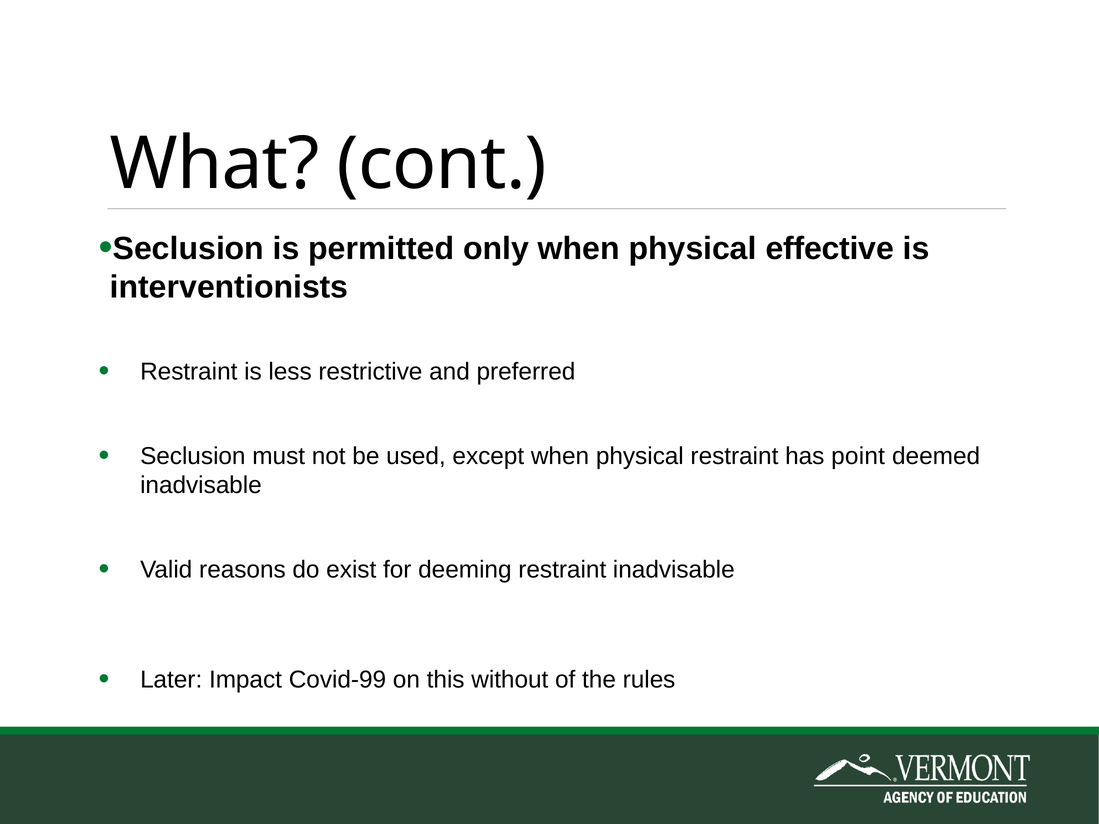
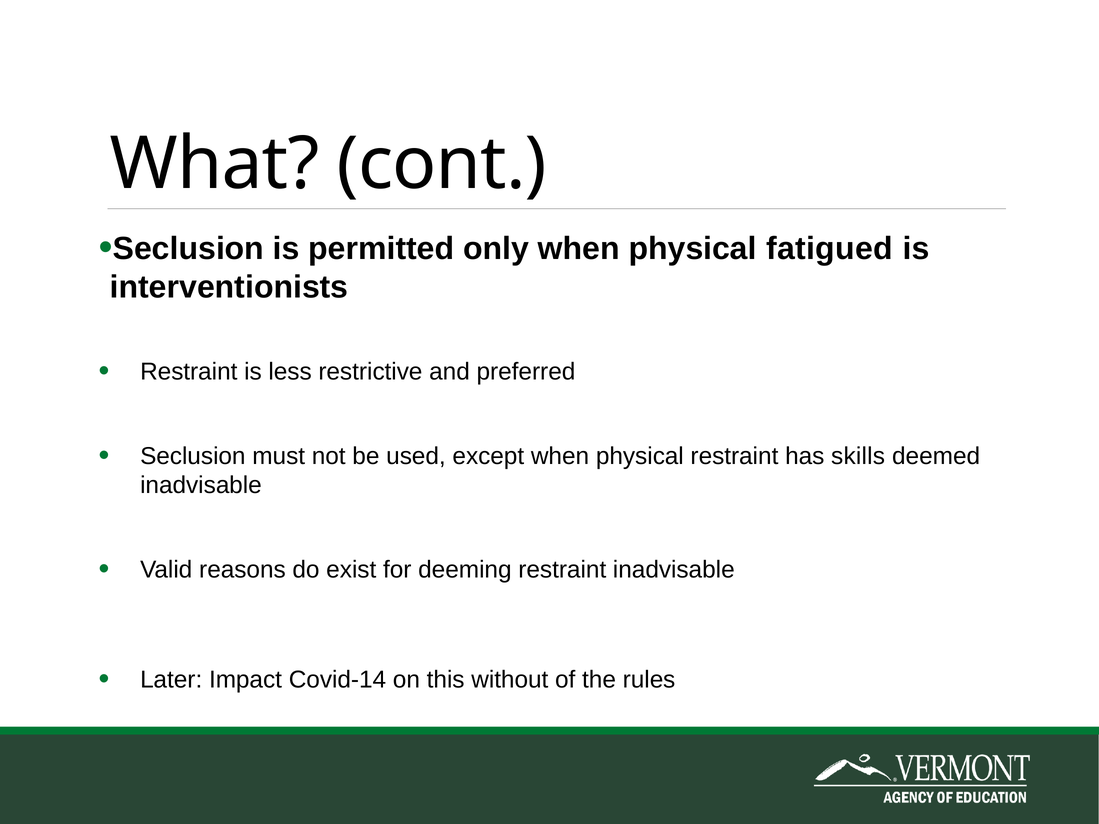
effective: effective -> fatigued
point: point -> skills
Covid-99: Covid-99 -> Covid-14
